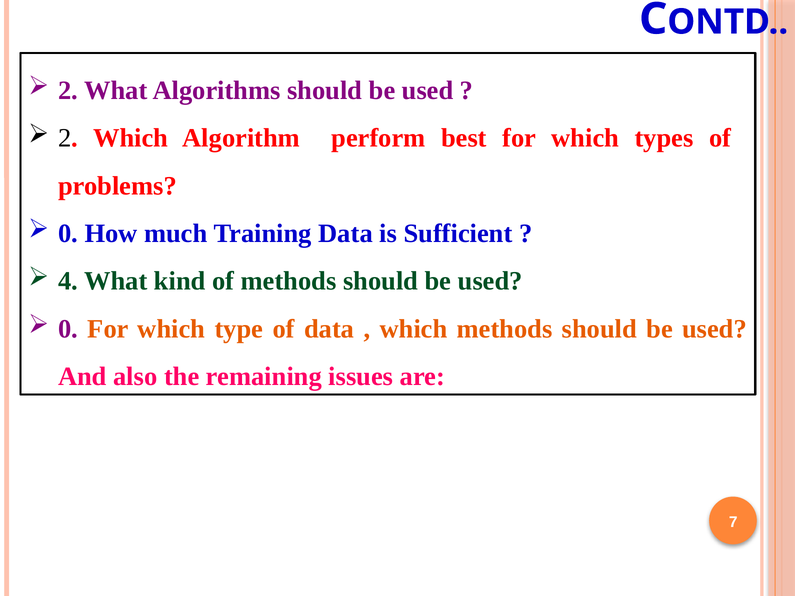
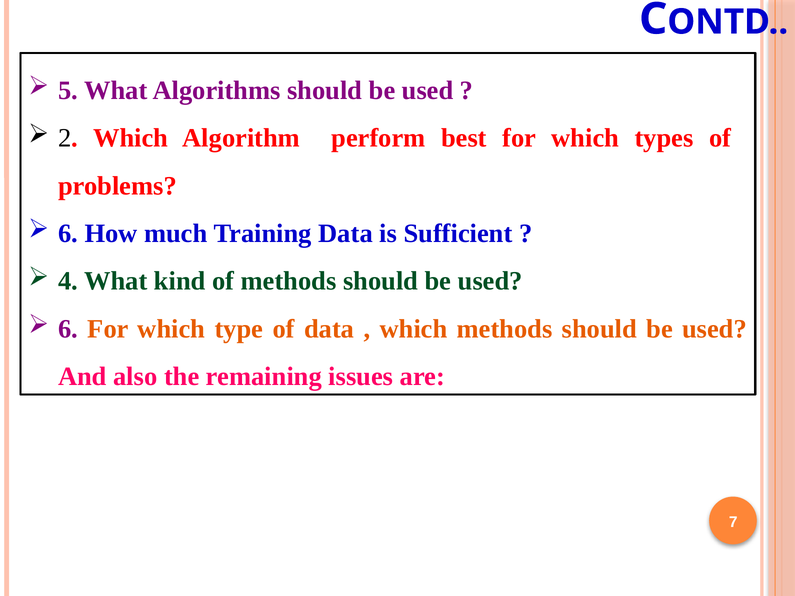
2 at (68, 91): 2 -> 5
0 at (68, 234): 0 -> 6
0 at (68, 329): 0 -> 6
